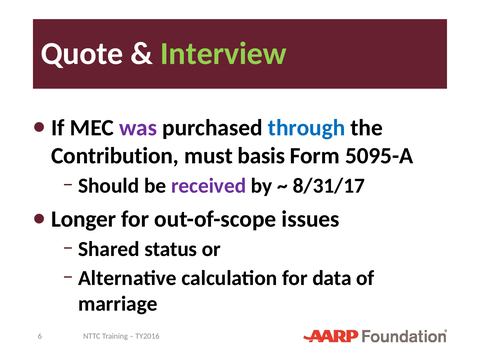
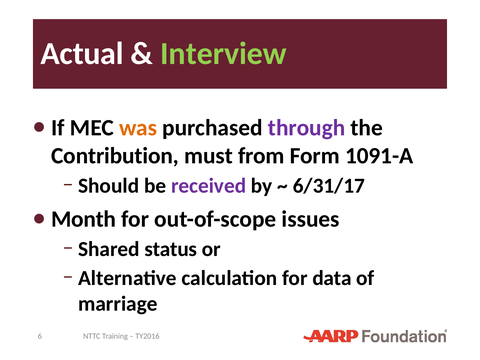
Quote: Quote -> Actual
was colour: purple -> orange
through colour: blue -> purple
basis: basis -> from
5095-A: 5095-A -> 1091-A
8/31/17: 8/31/17 -> 6/31/17
Longer: Longer -> Month
